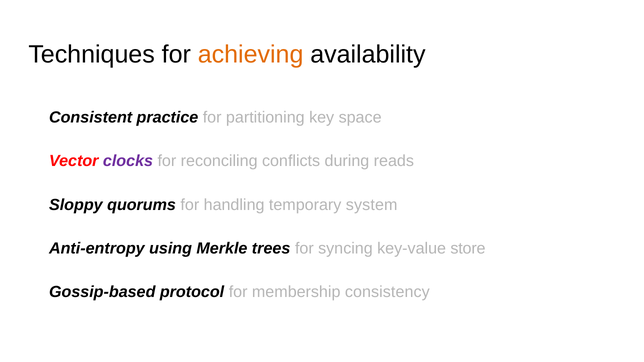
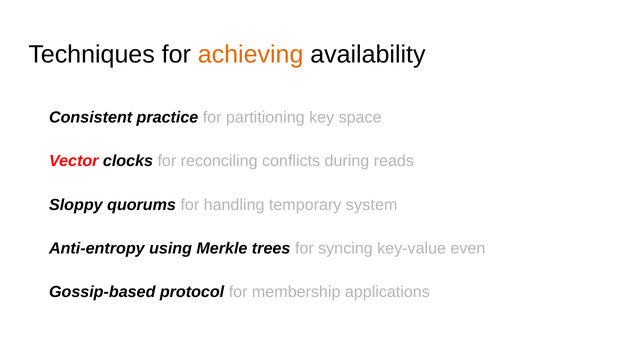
clocks colour: purple -> black
store: store -> even
consistency: consistency -> applications
